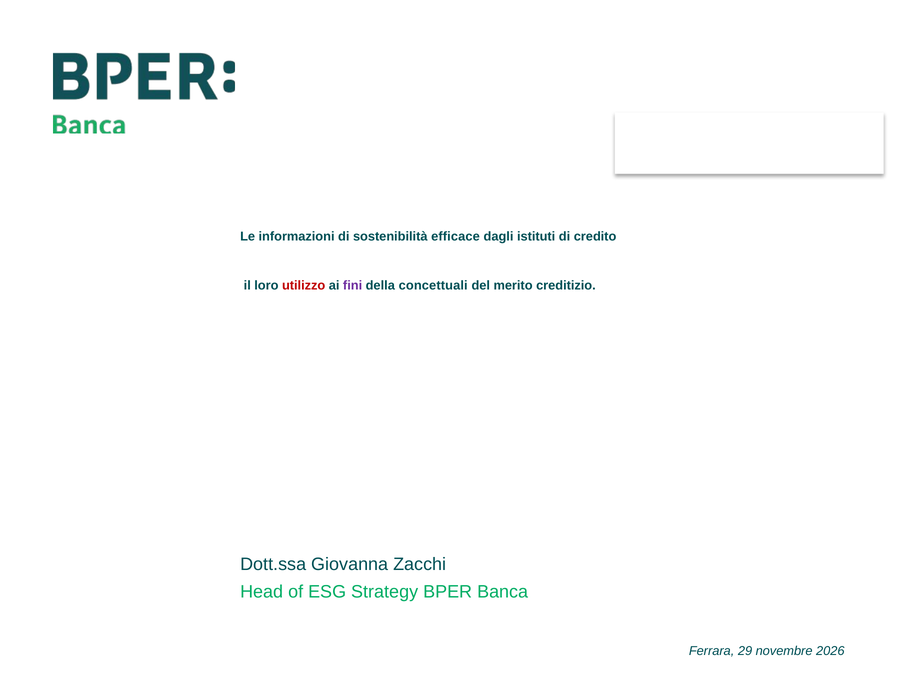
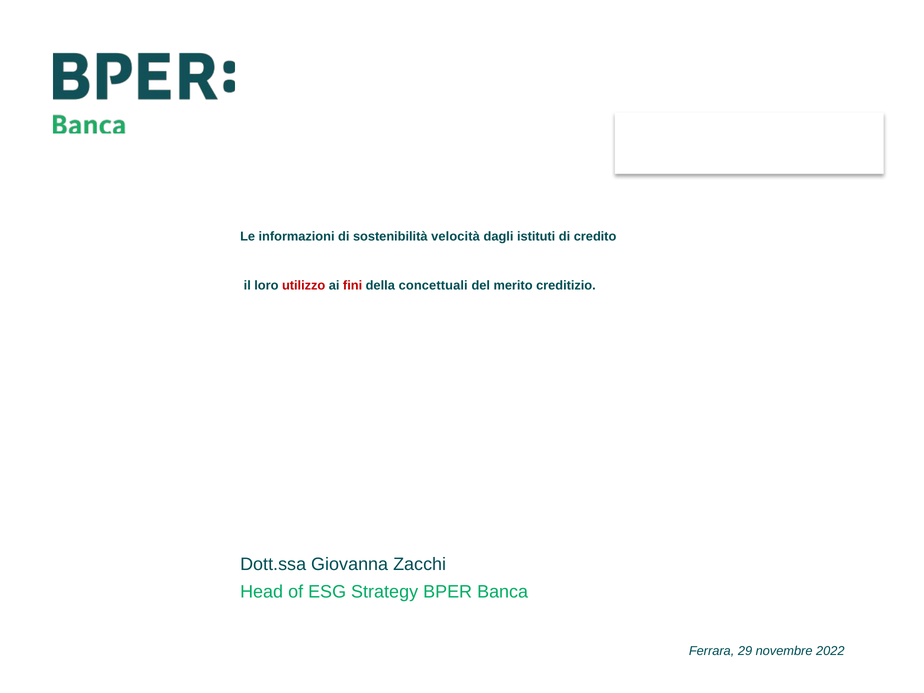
efficace: efficace -> velocità
fini colour: purple -> red
2026: 2026 -> 2022
